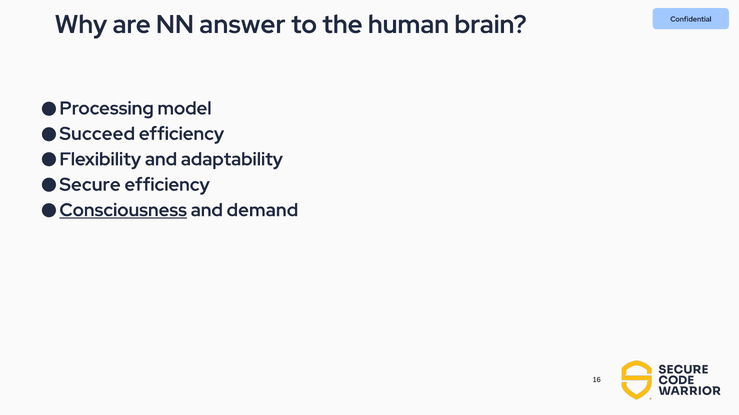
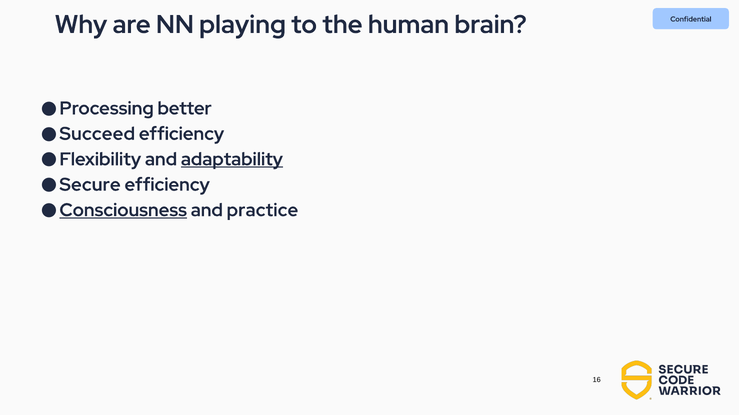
answer: answer -> playing
model: model -> better
adaptability underline: none -> present
demand: demand -> practice
